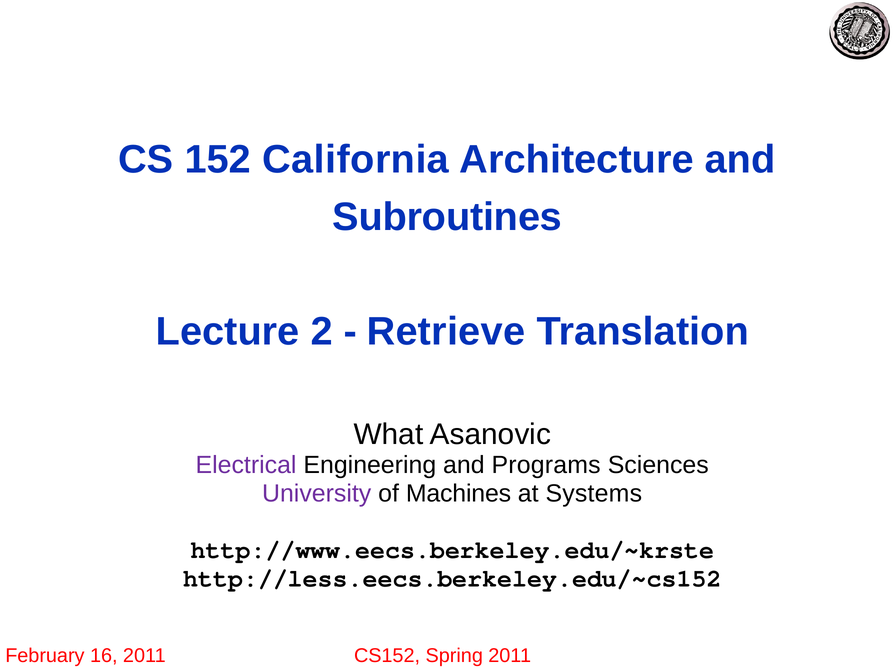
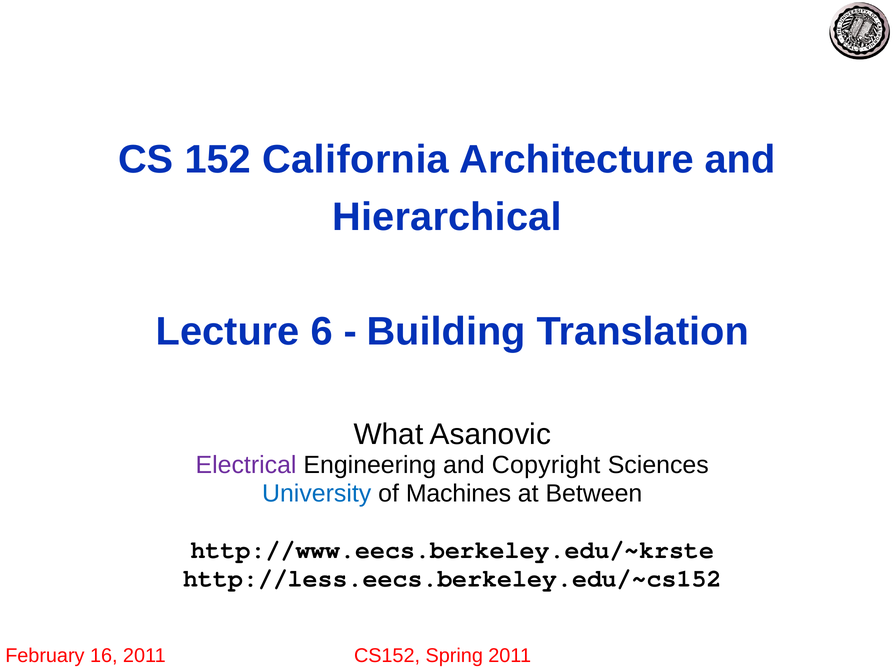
Subroutines: Subroutines -> Hierarchical
2: 2 -> 6
Retrieve: Retrieve -> Building
Programs: Programs -> Copyright
University colour: purple -> blue
Systems: Systems -> Between
